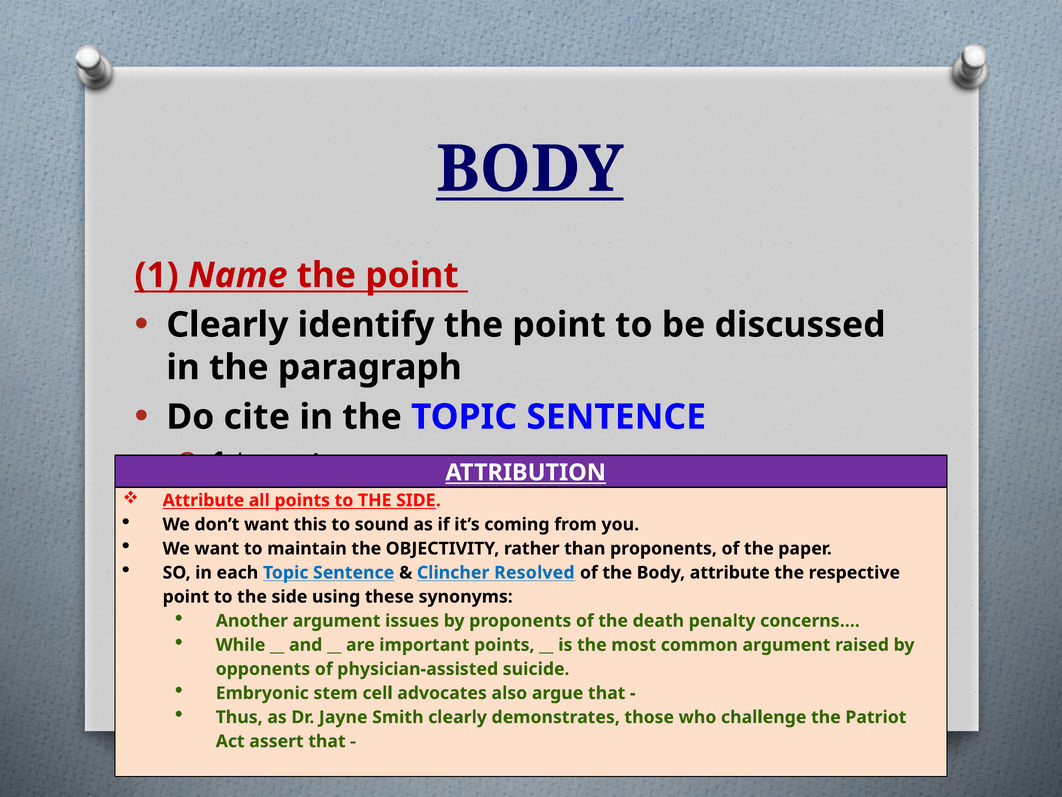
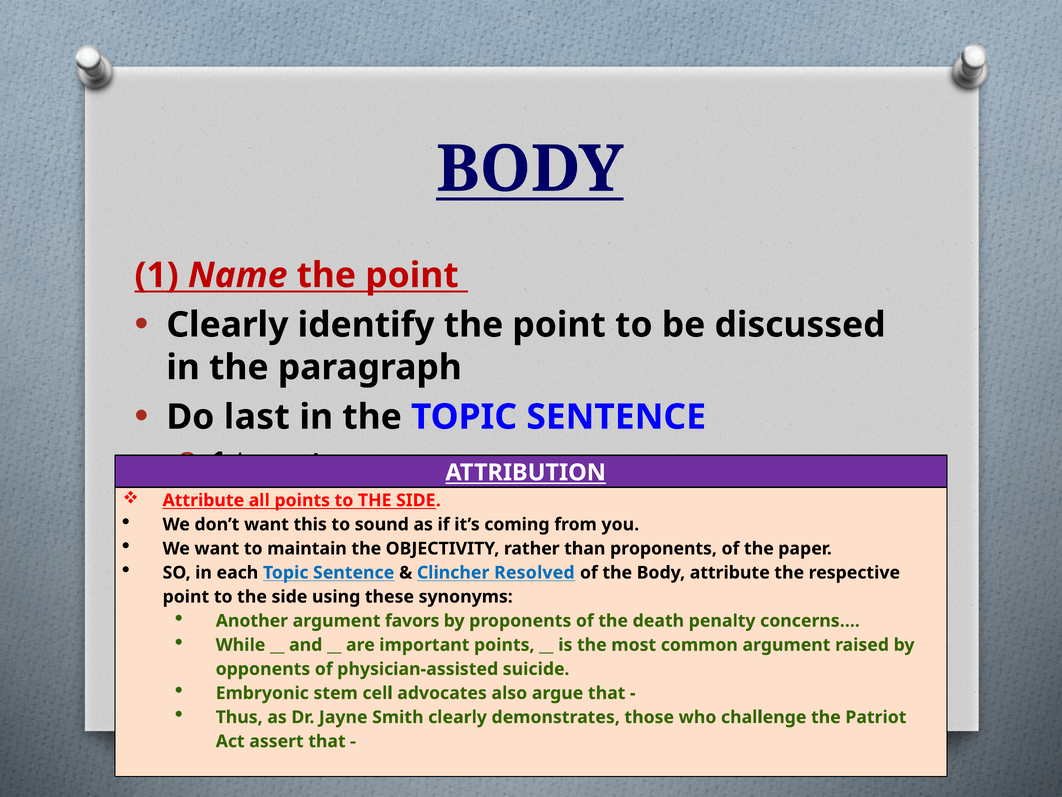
cite: cite -> last
issues: issues -> favors
